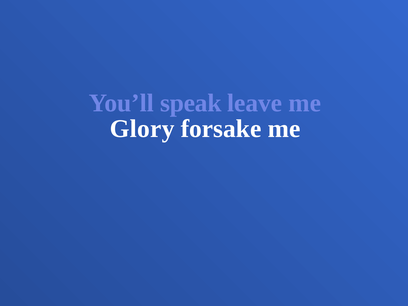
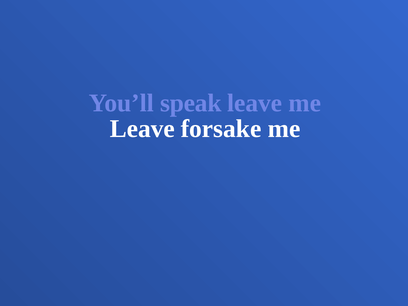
Glory at (142, 129): Glory -> Leave
